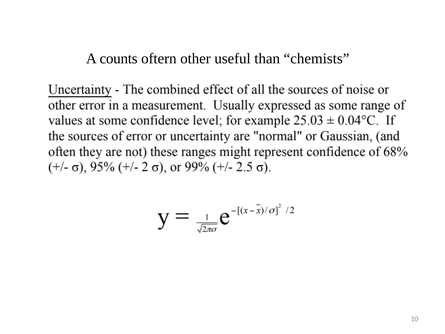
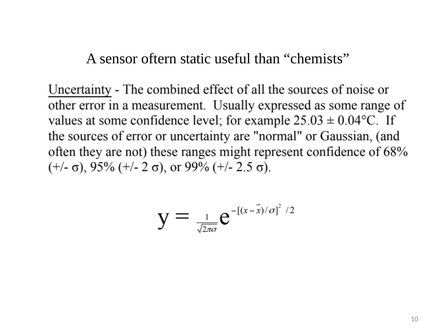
counts: counts -> sensor
other: other -> static
